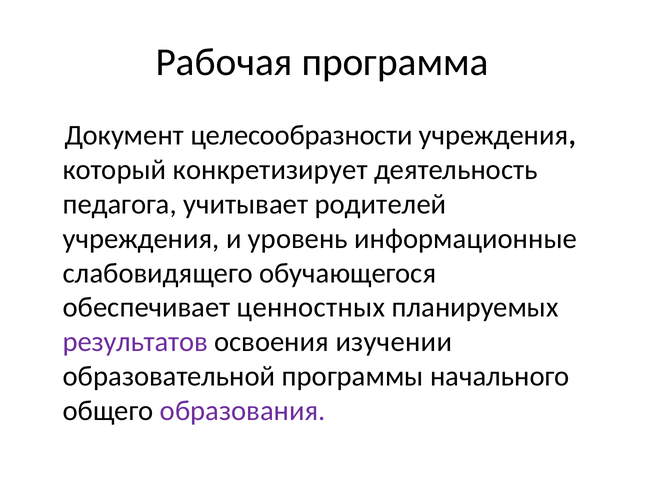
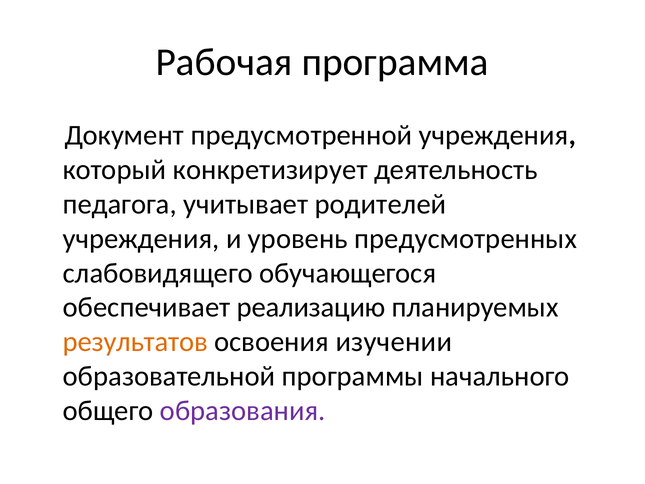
целесообразности: целесообразности -> предусмотренной
информационные: информационные -> предусмотренных
ценностных: ценностных -> реализацию
результатов colour: purple -> orange
